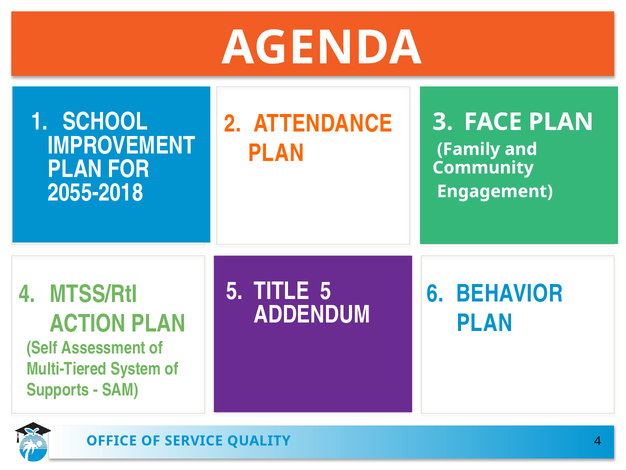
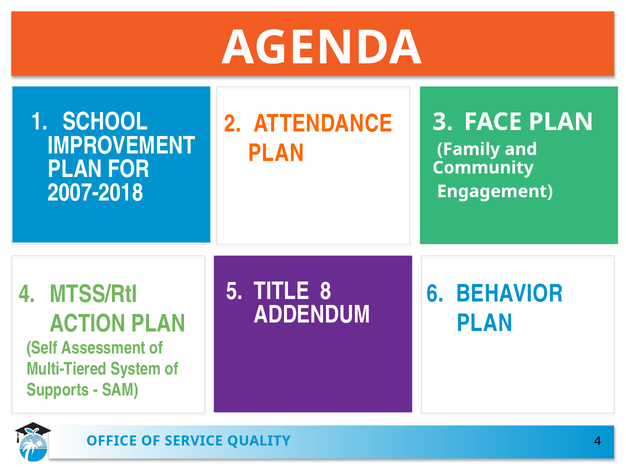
2055-2018: 2055-2018 -> 2007-2018
TITLE 5: 5 -> 8
